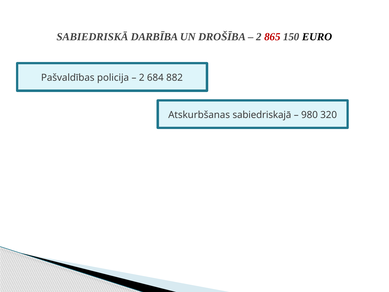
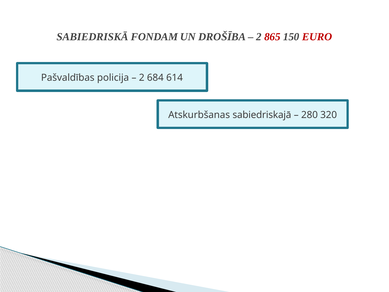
DARBĪBA: DARBĪBA -> FONDAM
EURO colour: black -> red
882: 882 -> 614
980: 980 -> 280
